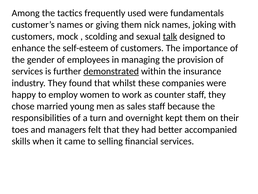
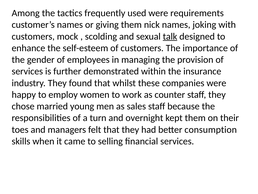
fundamentals: fundamentals -> requirements
demonstrated underline: present -> none
accompanied: accompanied -> consumption
